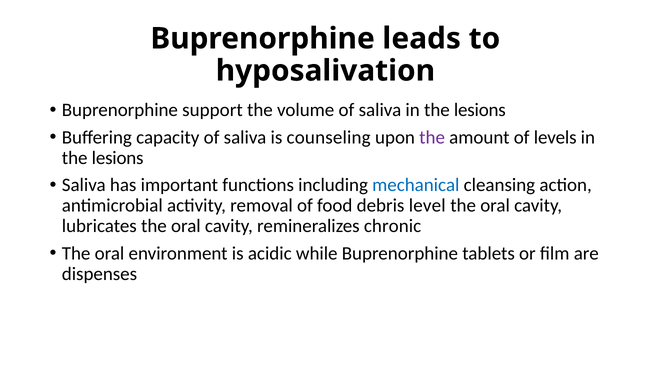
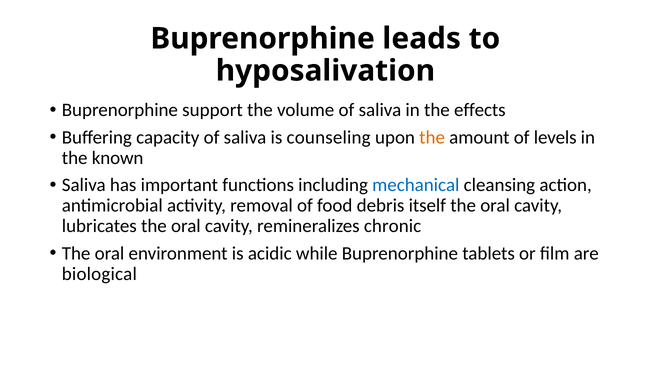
saliva in the lesions: lesions -> effects
the at (432, 137) colour: purple -> orange
lesions at (118, 158): lesions -> known
level: level -> itself
dispenses: dispenses -> biological
